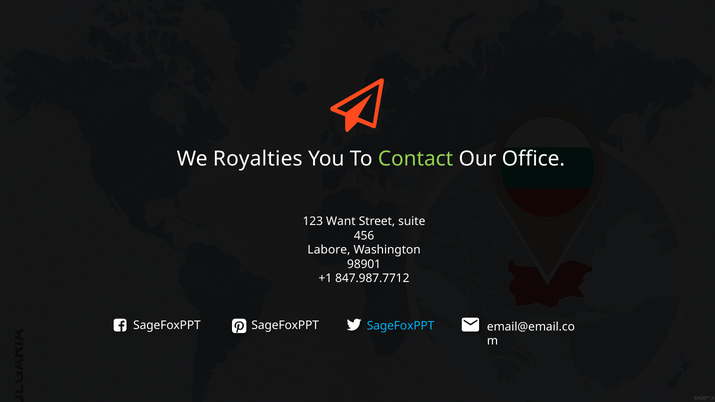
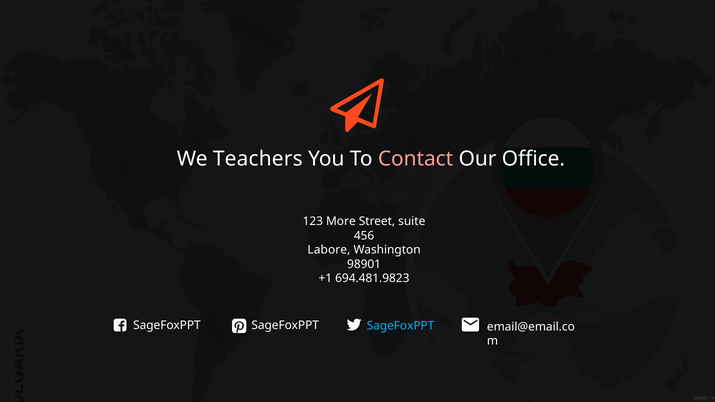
Royalties: Royalties -> Teachers
Contact colour: light green -> pink
Want: Want -> More
847.987.7712: 847.987.7712 -> 694.481.9823
